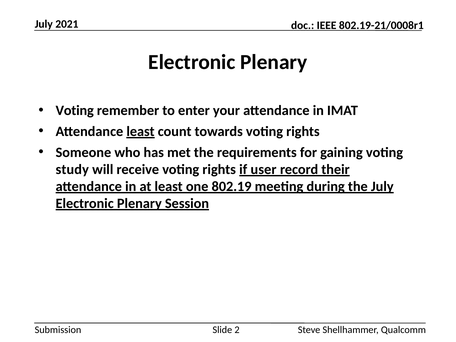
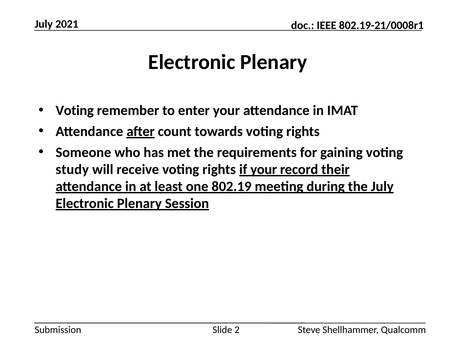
Attendance least: least -> after
if user: user -> your
